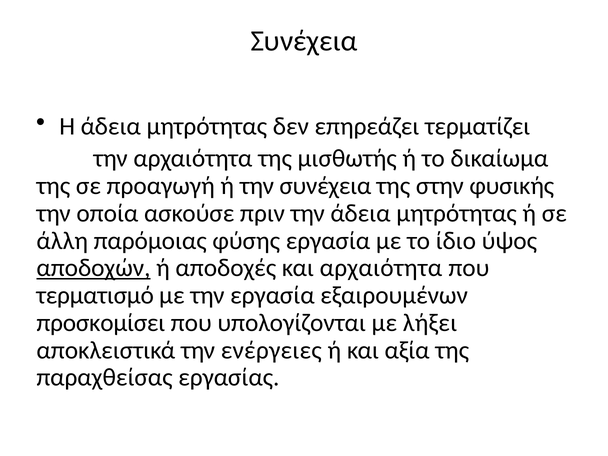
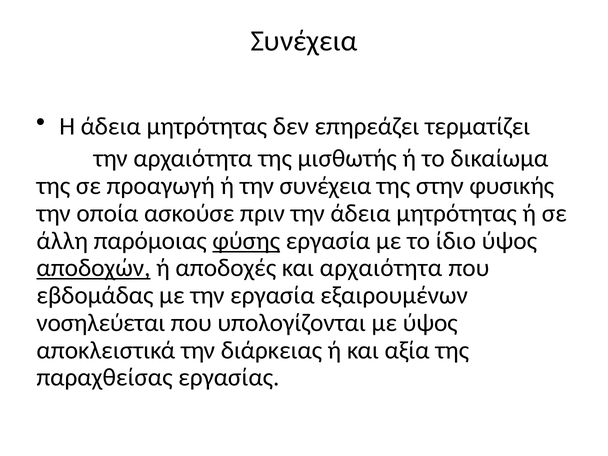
φύσης underline: none -> present
τερματισμό: τερματισμό -> εβδομάδας
προσκομίσει: προσκομίσει -> νοσηλεύεται
με λήξει: λήξει -> ύψος
ενέργειες: ενέργειες -> διάρκειας
